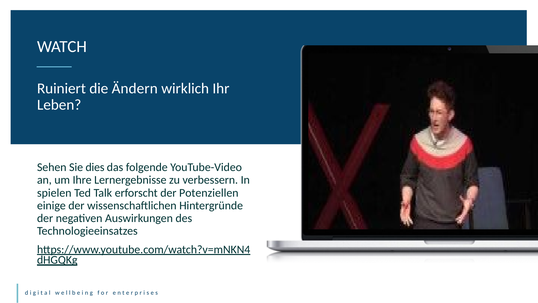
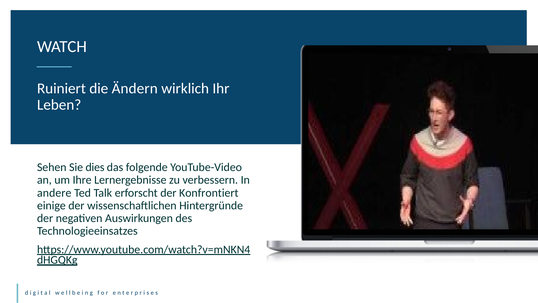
spielen: spielen -> andere
Potenziellen: Potenziellen -> Konfrontiert
